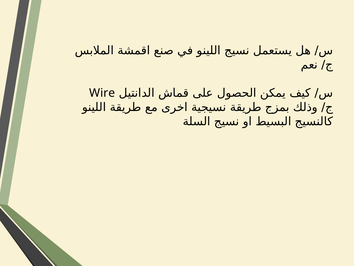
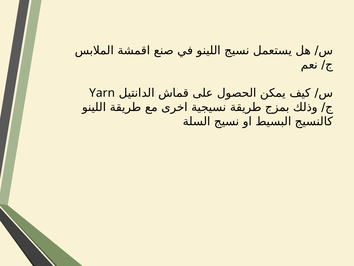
Wire: Wire -> Yarn
